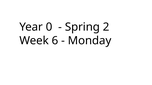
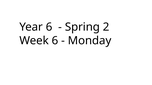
Year 0: 0 -> 6
